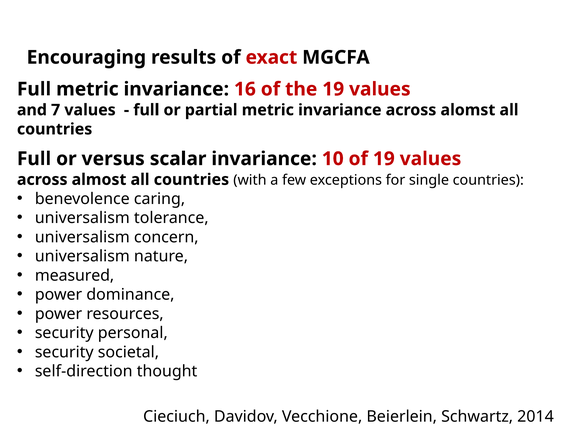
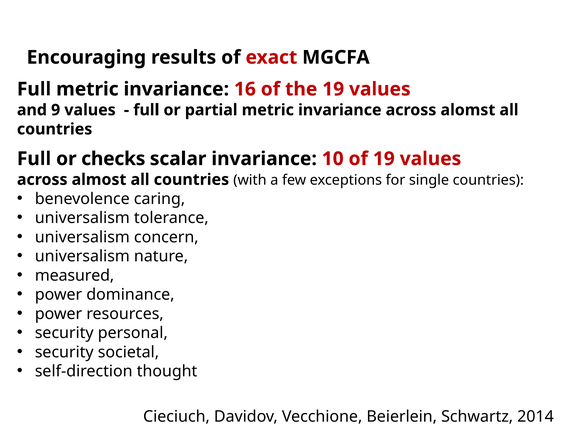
7: 7 -> 9
versus: versus -> checks
